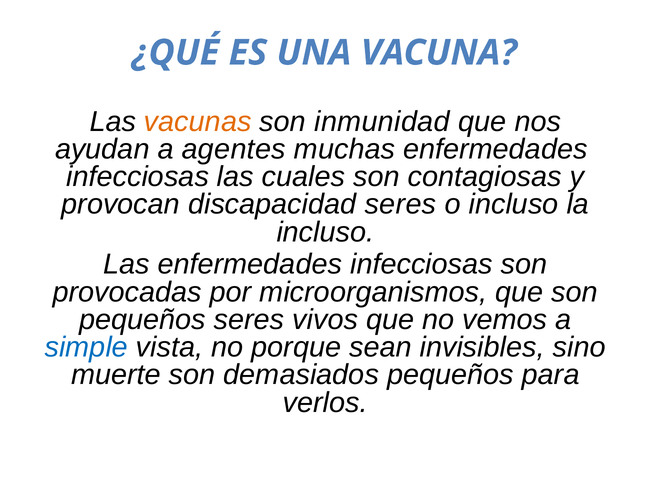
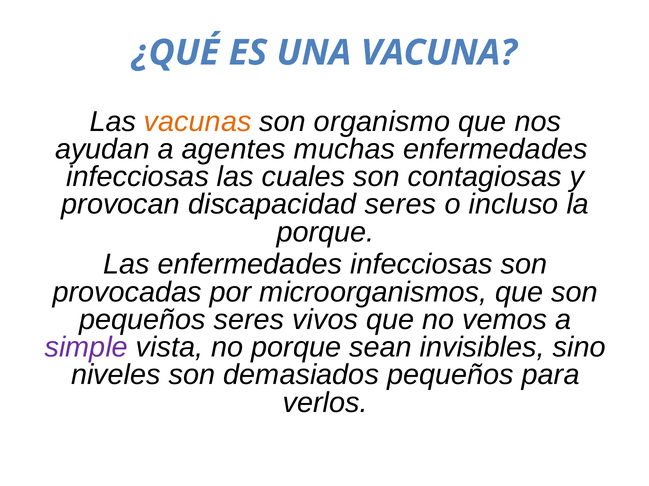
inmunidad: inmunidad -> organismo
incluso at (325, 232): incluso -> porque
simple colour: blue -> purple
muerte: muerte -> niveles
